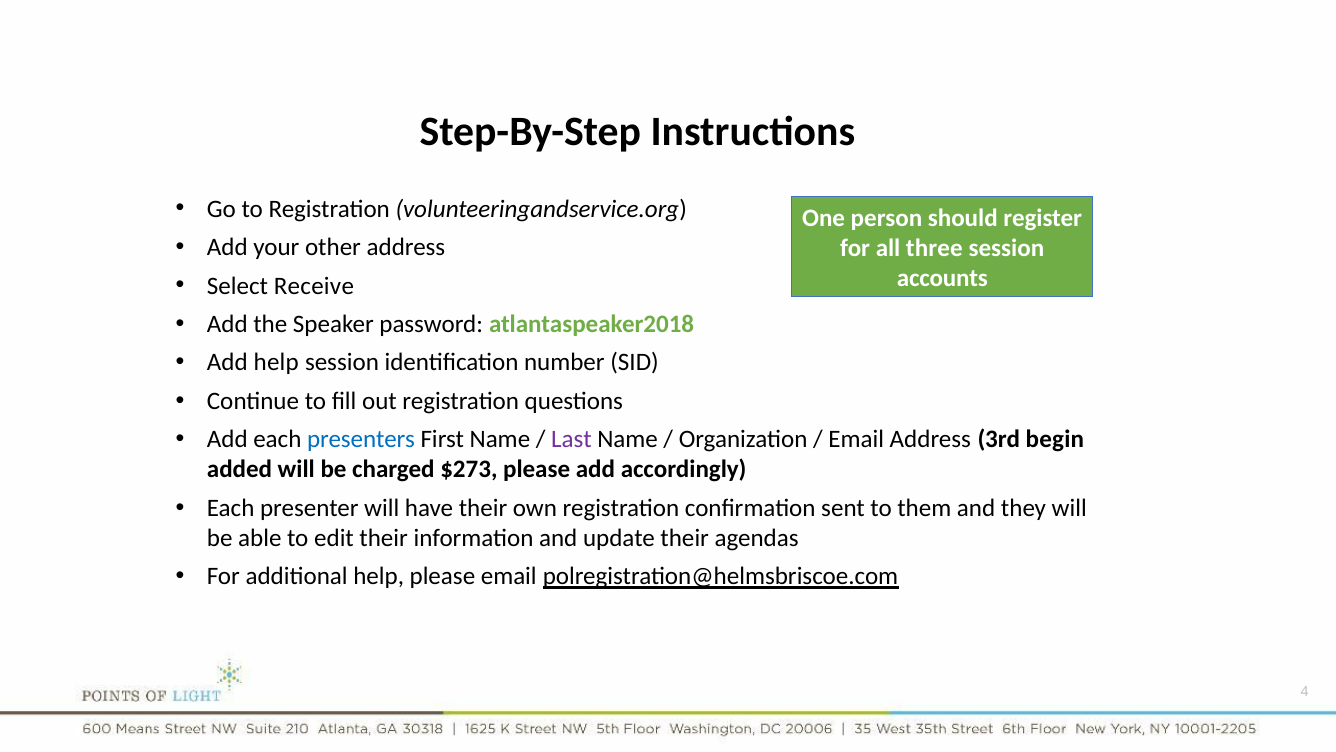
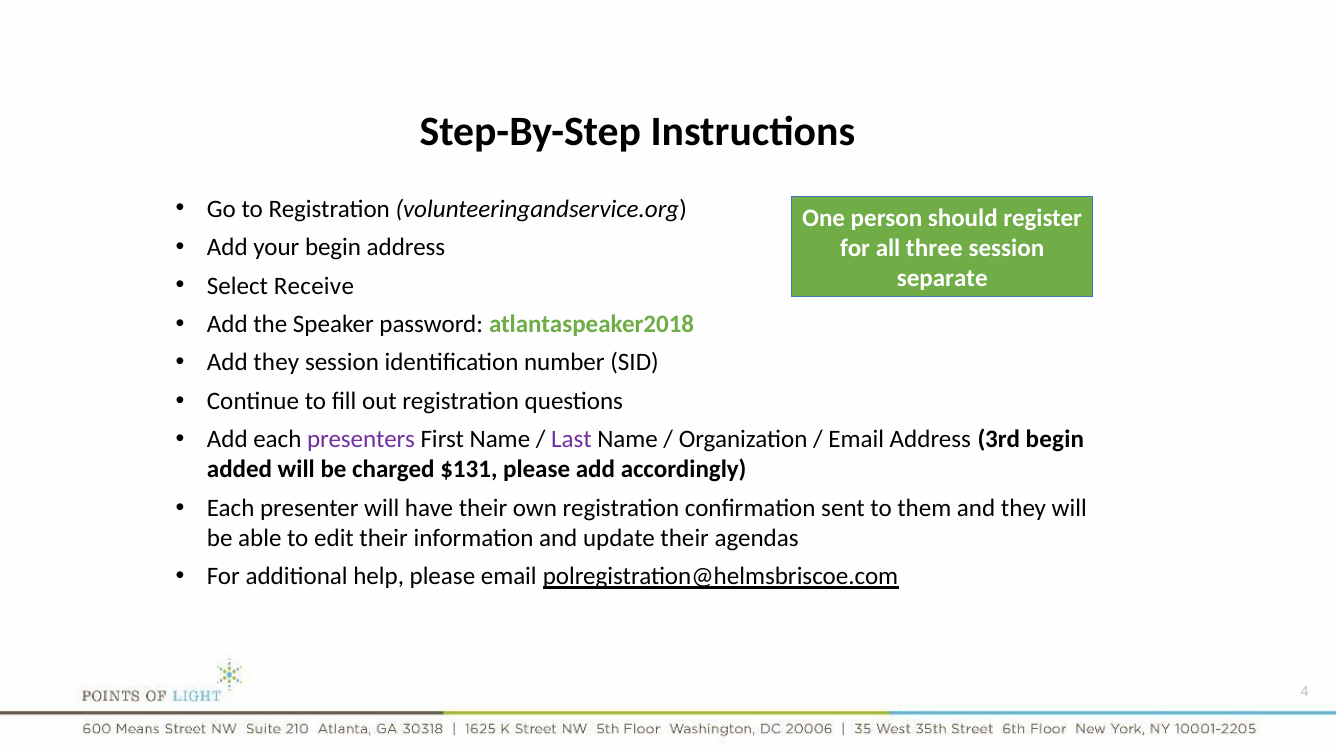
your other: other -> begin
accounts: accounts -> separate
Add help: help -> they
presenters colour: blue -> purple
$273: $273 -> $131
